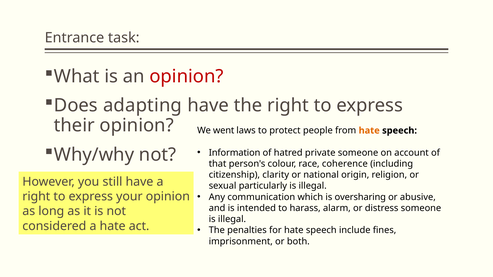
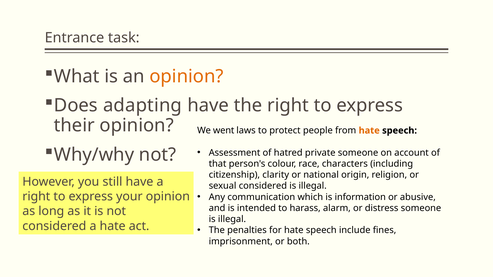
opinion at (186, 76) colour: red -> orange
Information: Information -> Assessment
coherence: coherence -> characters
sexual particularly: particularly -> considered
oversharing: oversharing -> information
